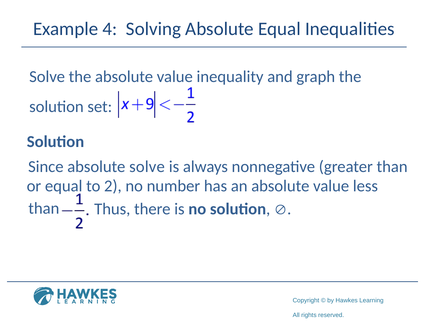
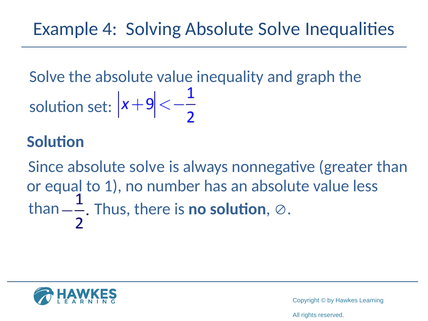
Solving Absolute Equal: Equal -> Solve
2: 2 -> 1
